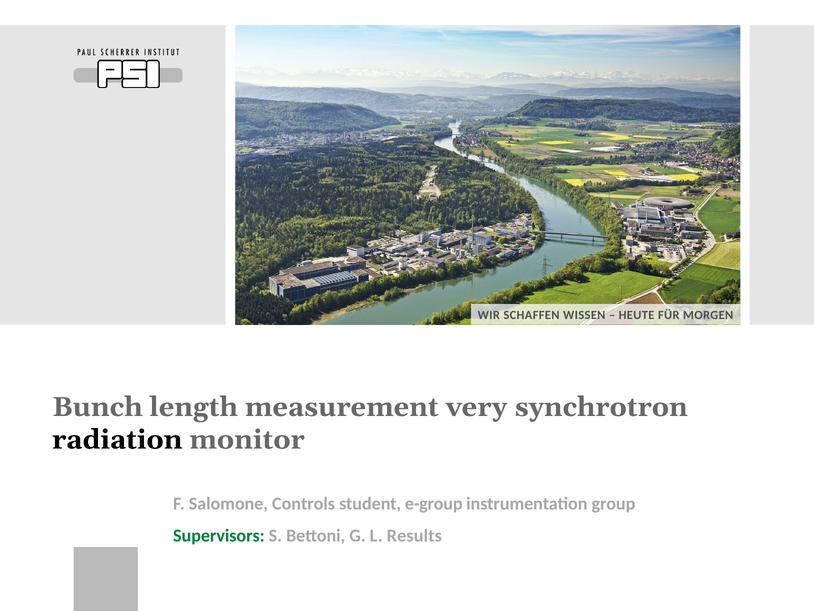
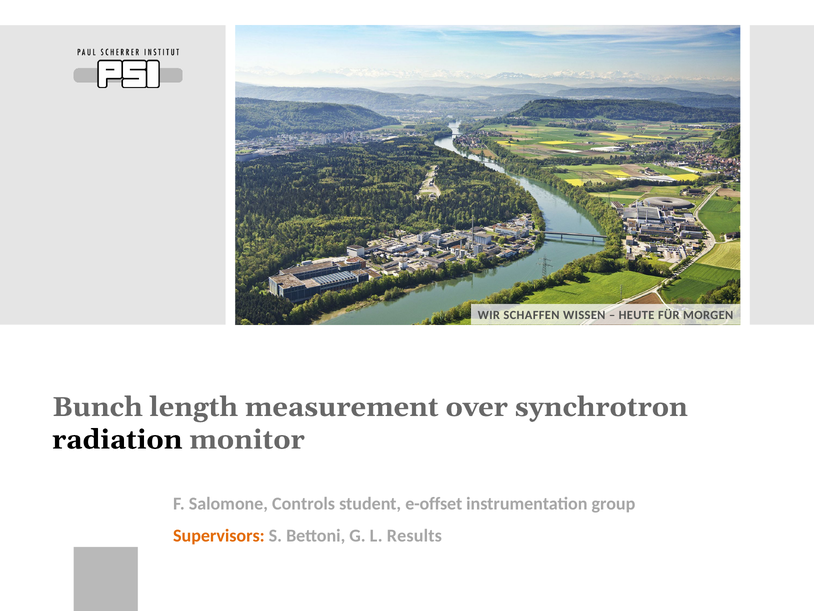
very: very -> over
e-group: e-group -> e-offset
Supervisors colour: green -> orange
